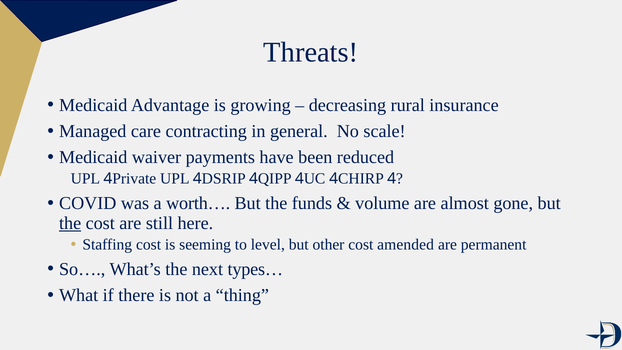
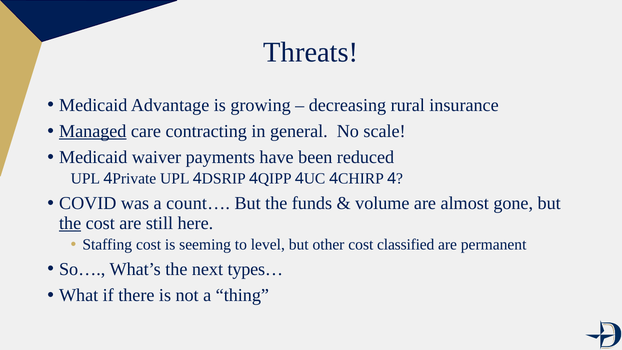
Managed underline: none -> present
worth…: worth… -> count…
amended: amended -> classified
